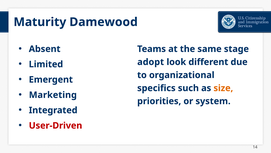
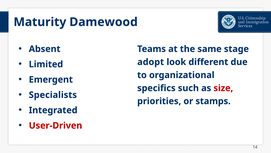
size colour: orange -> red
Marketing: Marketing -> Specialists
system: system -> stamps
